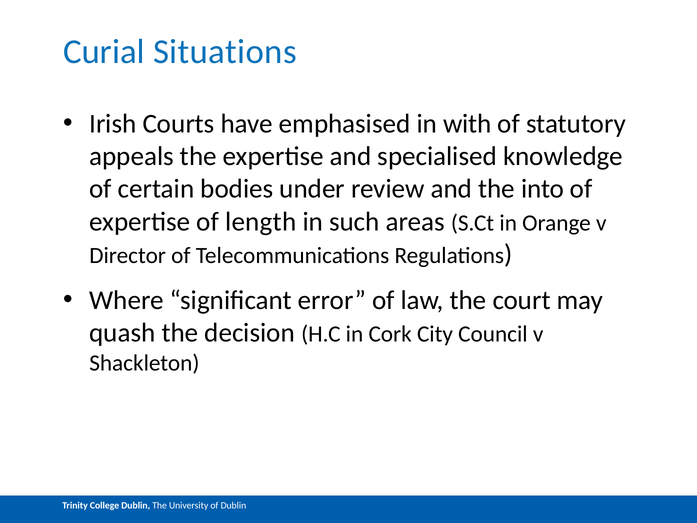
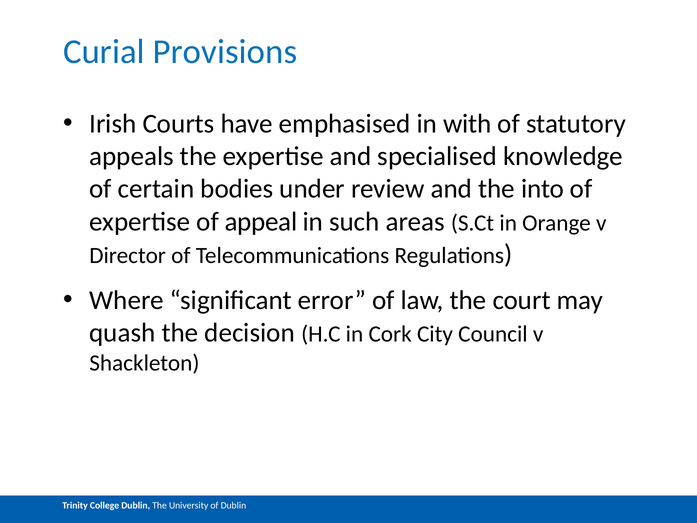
Situations: Situations -> Provisions
length: length -> appeal
